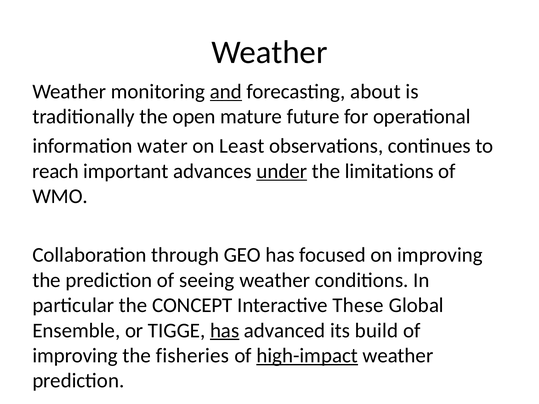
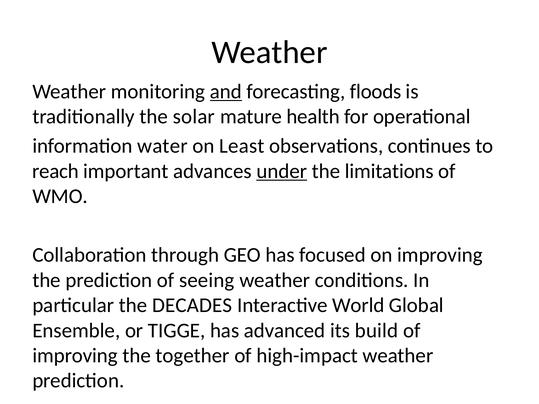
about: about -> floods
open: open -> solar
future: future -> health
CONCEPT: CONCEPT -> DECADES
These: These -> World
has at (225, 331) underline: present -> none
fisheries: fisheries -> together
high-impact underline: present -> none
